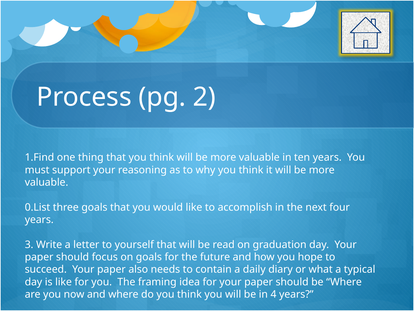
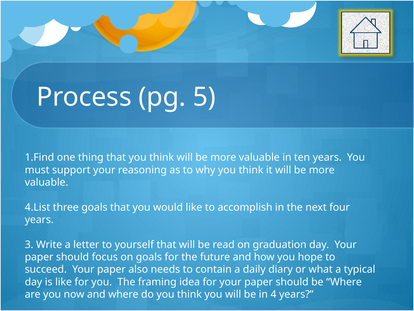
2: 2 -> 5
0.List: 0.List -> 4.List
